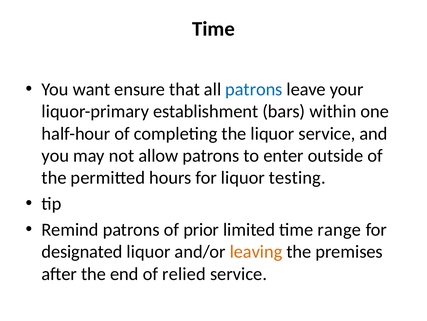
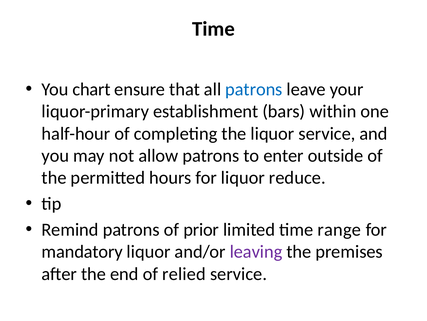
want: want -> chart
testing: testing -> reduce
designated: designated -> mandatory
leaving colour: orange -> purple
